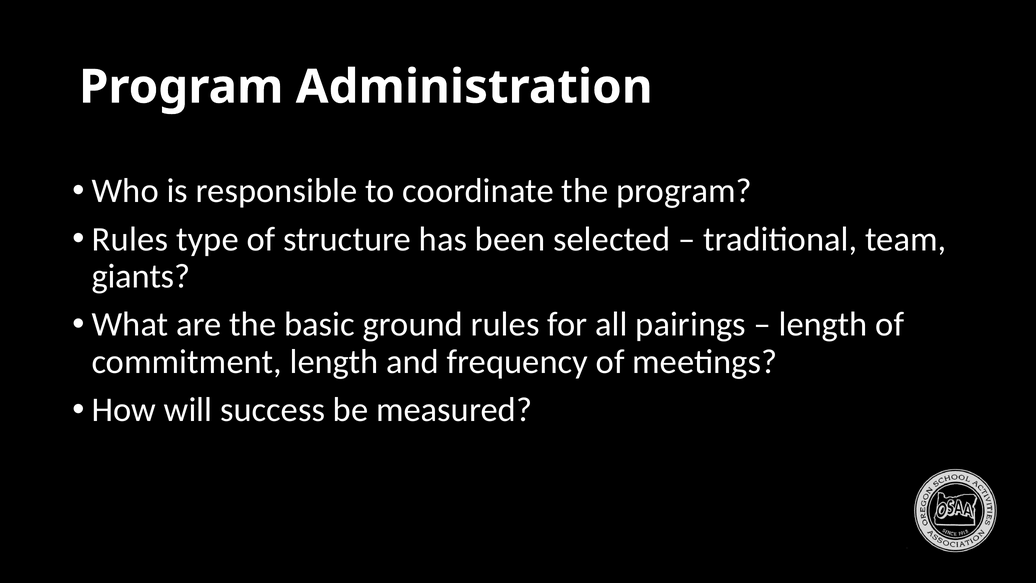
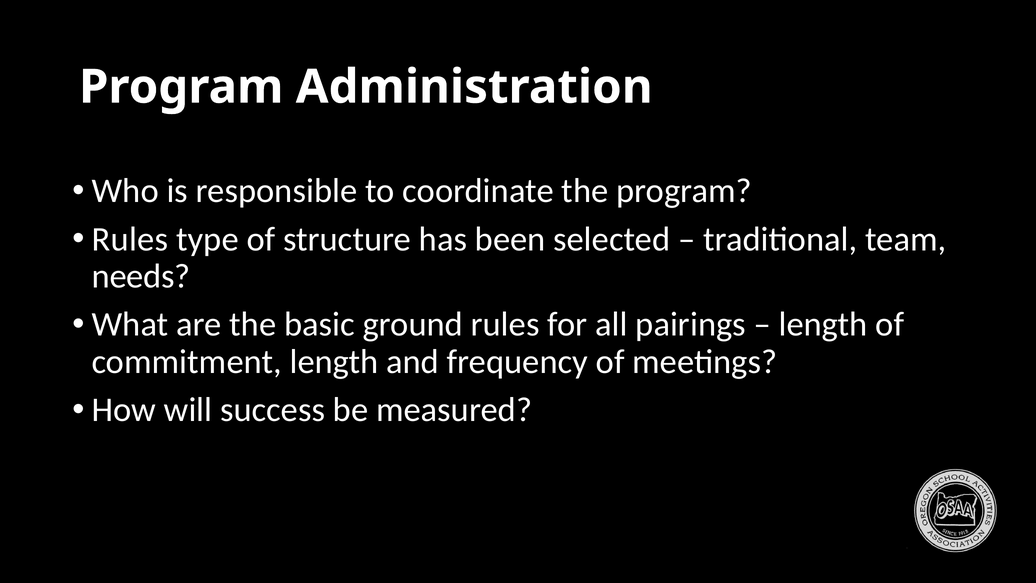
giants: giants -> needs
